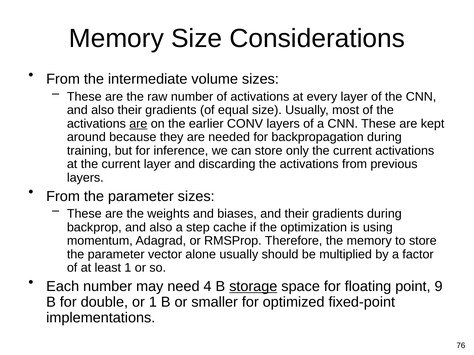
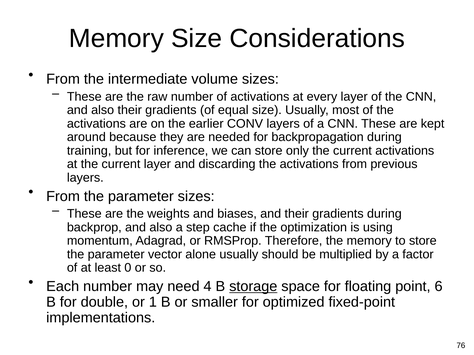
are at (138, 124) underline: present -> none
least 1: 1 -> 0
9: 9 -> 6
